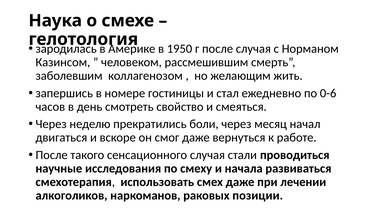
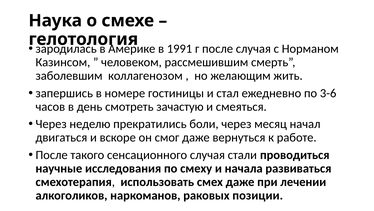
1950: 1950 -> 1991
0-6: 0-6 -> 3-6
свойство: свойство -> зачастую
